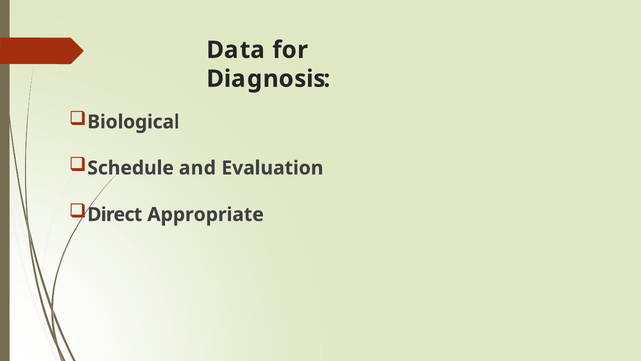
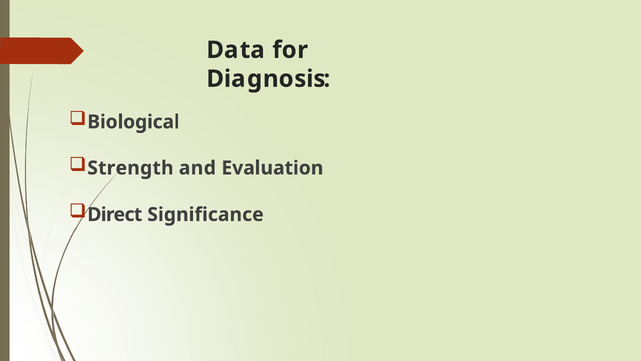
Schedule: Schedule -> Strength
Appropriate: Appropriate -> Significance
